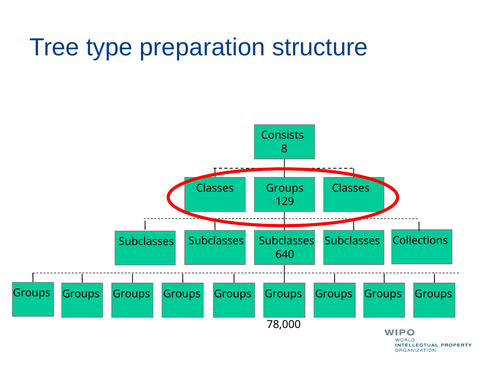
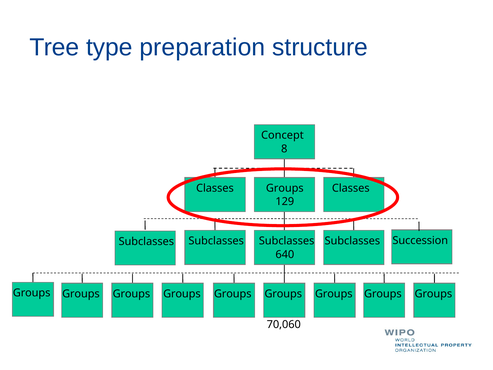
Consists: Consists -> Concept
Collections: Collections -> Succession
78,000: 78,000 -> 70,060
